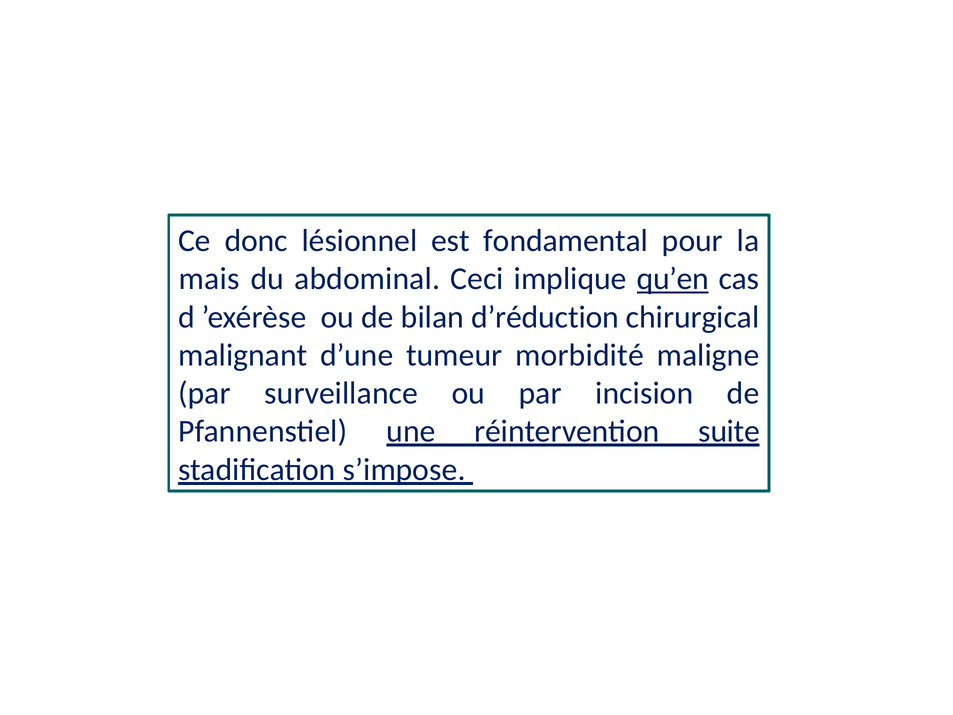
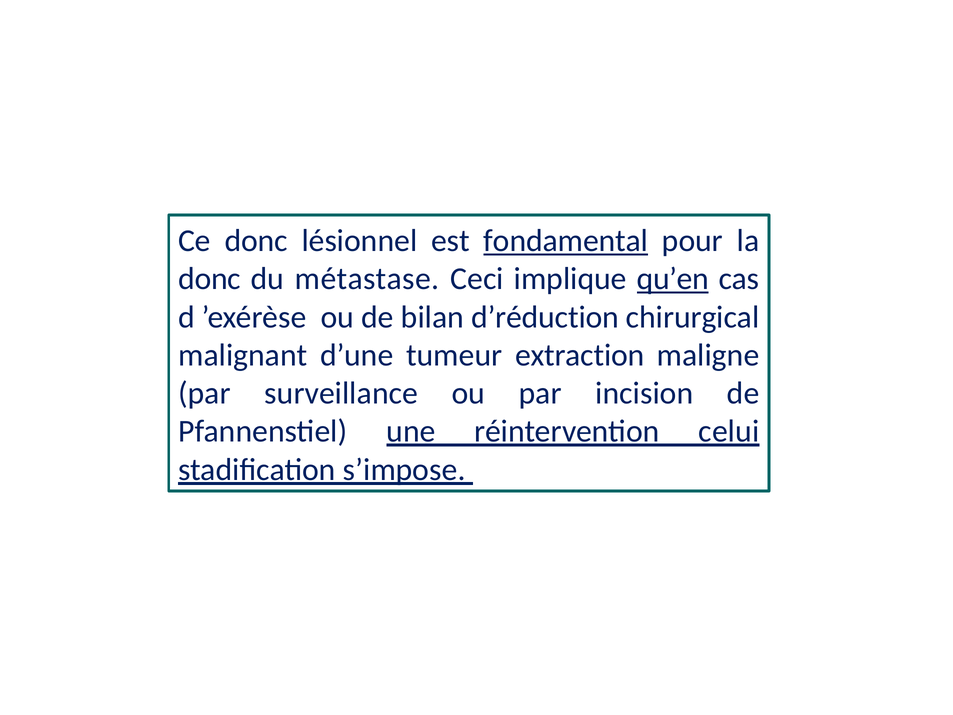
fondamental underline: none -> present
mais at (209, 279): mais -> donc
abdominal: abdominal -> métastase
morbidité: morbidité -> extraction
suite: suite -> celui
